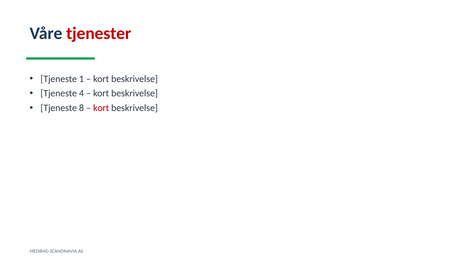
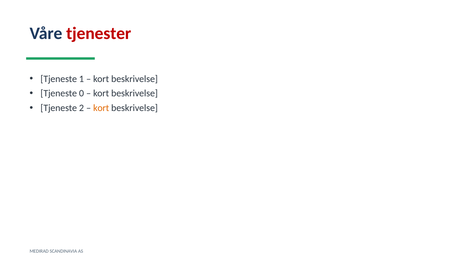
4: 4 -> 0
8: 8 -> 2
kort at (101, 108) colour: red -> orange
